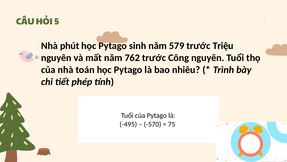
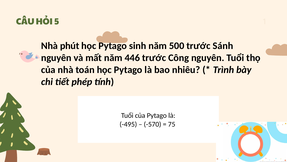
579: 579 -> 500
Triệu: Triệu -> Sánh
762: 762 -> 446
